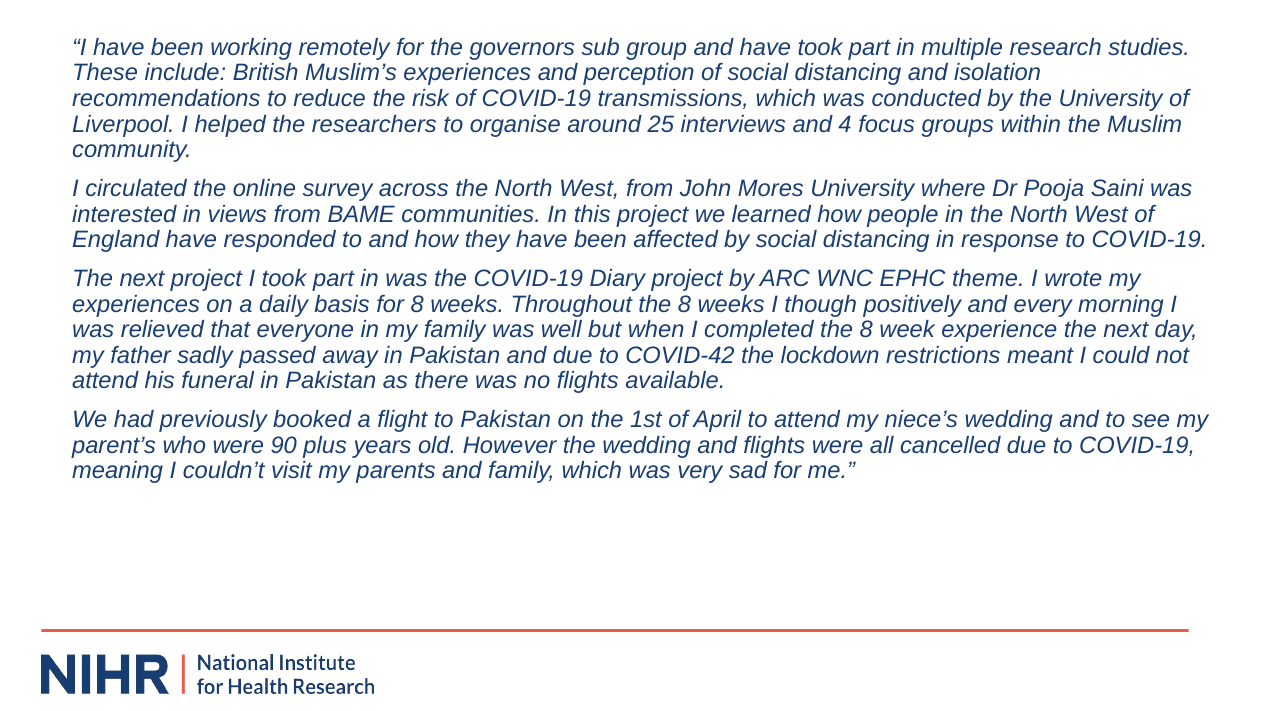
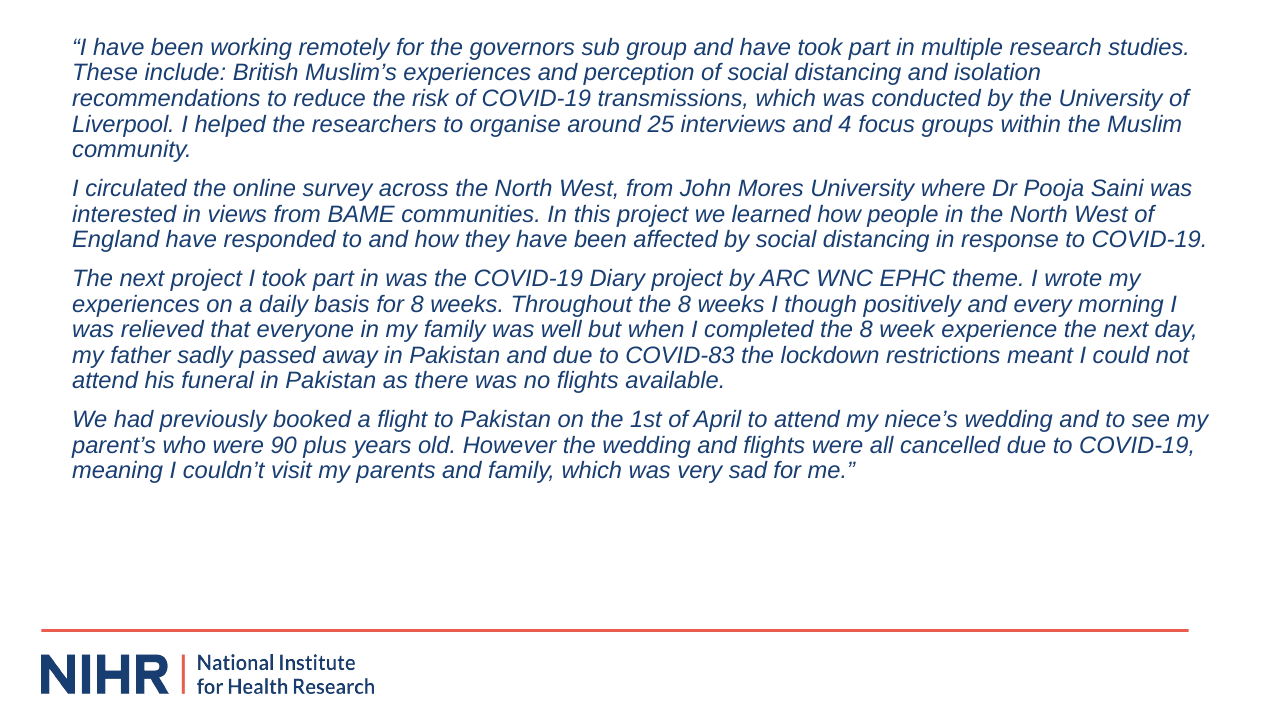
COVID-42: COVID-42 -> COVID-83
